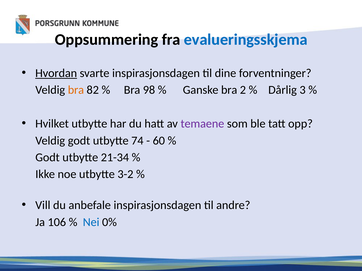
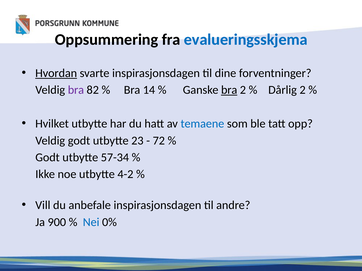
bra at (76, 90) colour: orange -> purple
98: 98 -> 14
bra at (229, 90) underline: none -> present
Dårlig 3: 3 -> 2
temaene colour: purple -> blue
74: 74 -> 23
60: 60 -> 72
21-34: 21-34 -> 57-34
3-2: 3-2 -> 4-2
106: 106 -> 900
